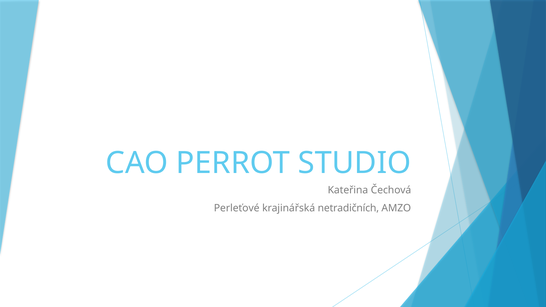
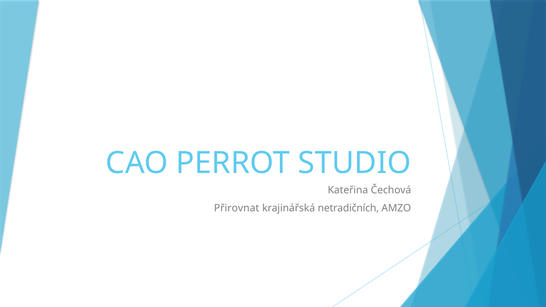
Perleťové: Perleťové -> Přirovnat
